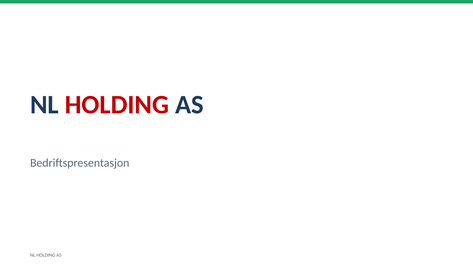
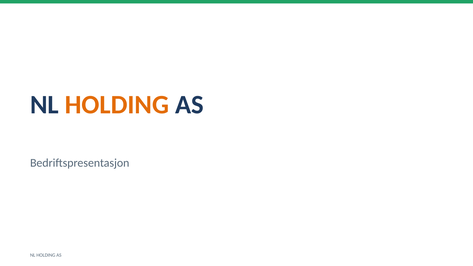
HOLDING at (117, 105) colour: red -> orange
